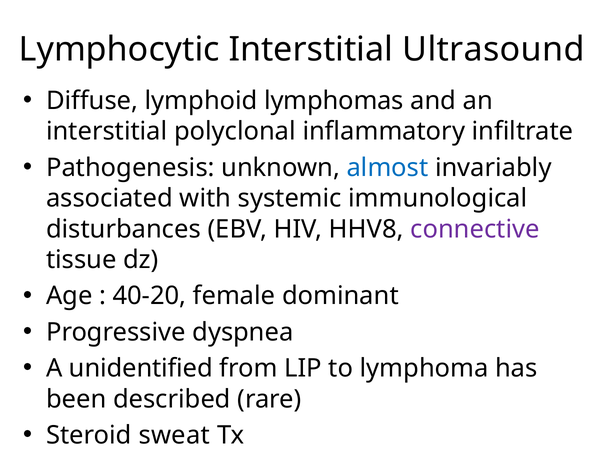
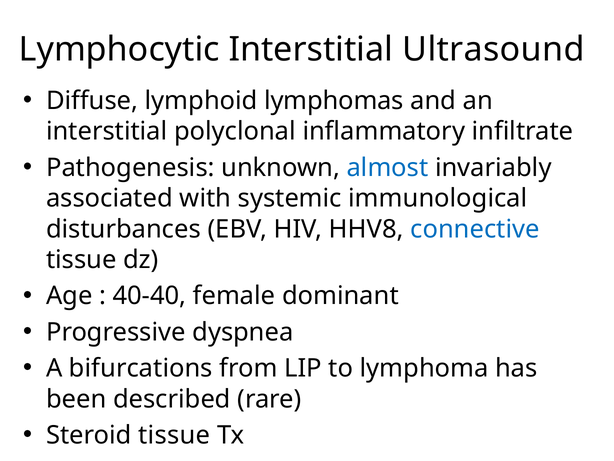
connective colour: purple -> blue
40-20: 40-20 -> 40-40
unidentified: unidentified -> bifurcations
Steroid sweat: sweat -> tissue
